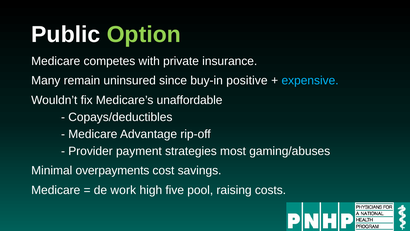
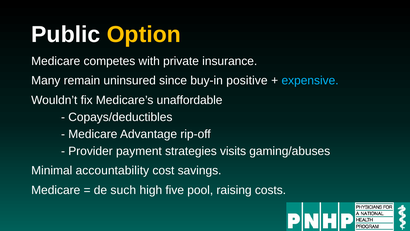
Option colour: light green -> yellow
most: most -> visits
overpayments: overpayments -> accountability
work: work -> such
